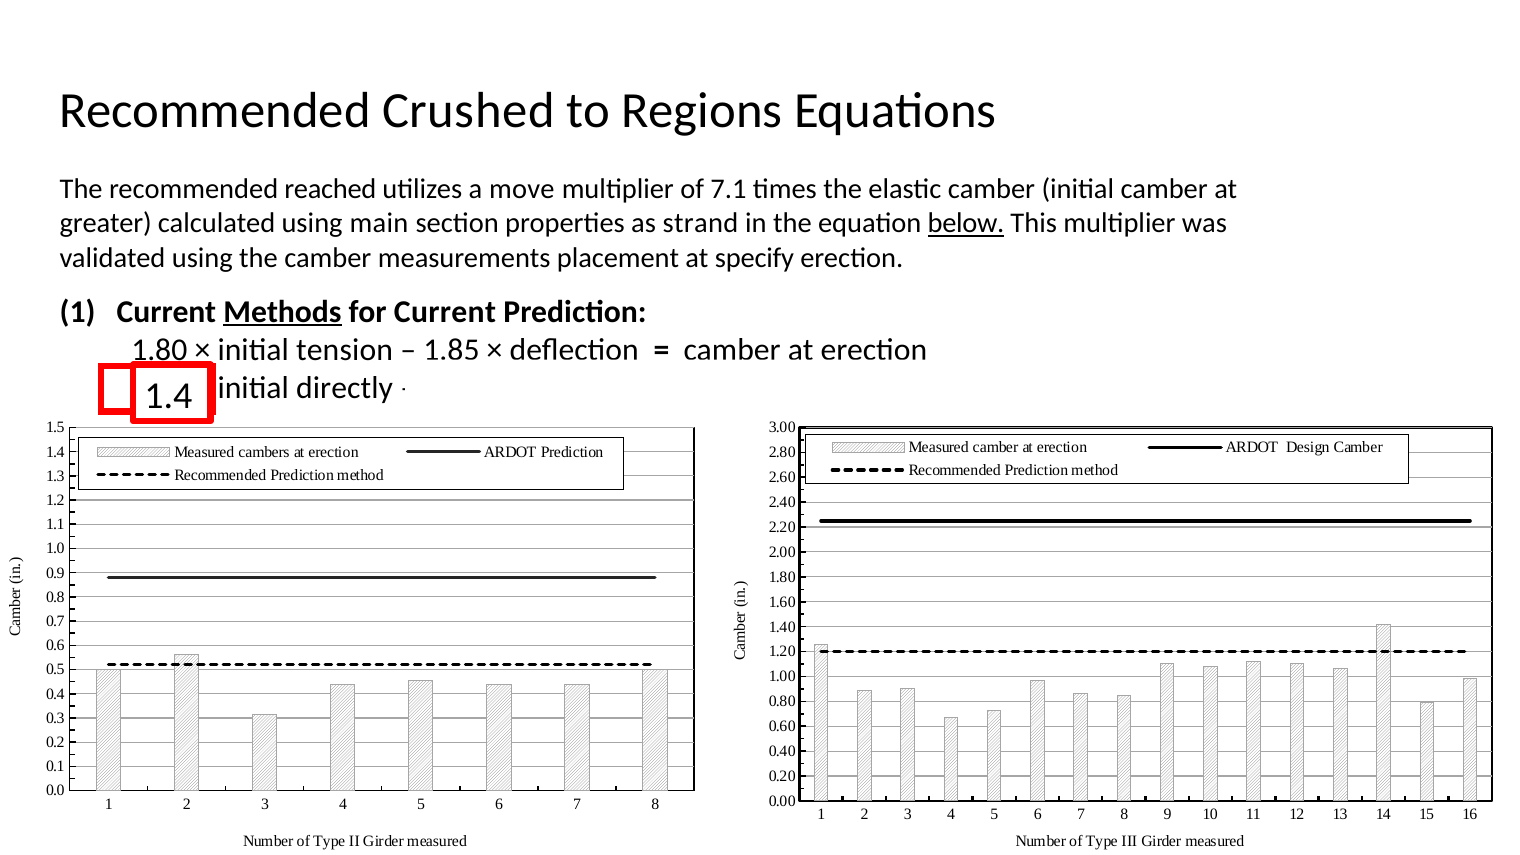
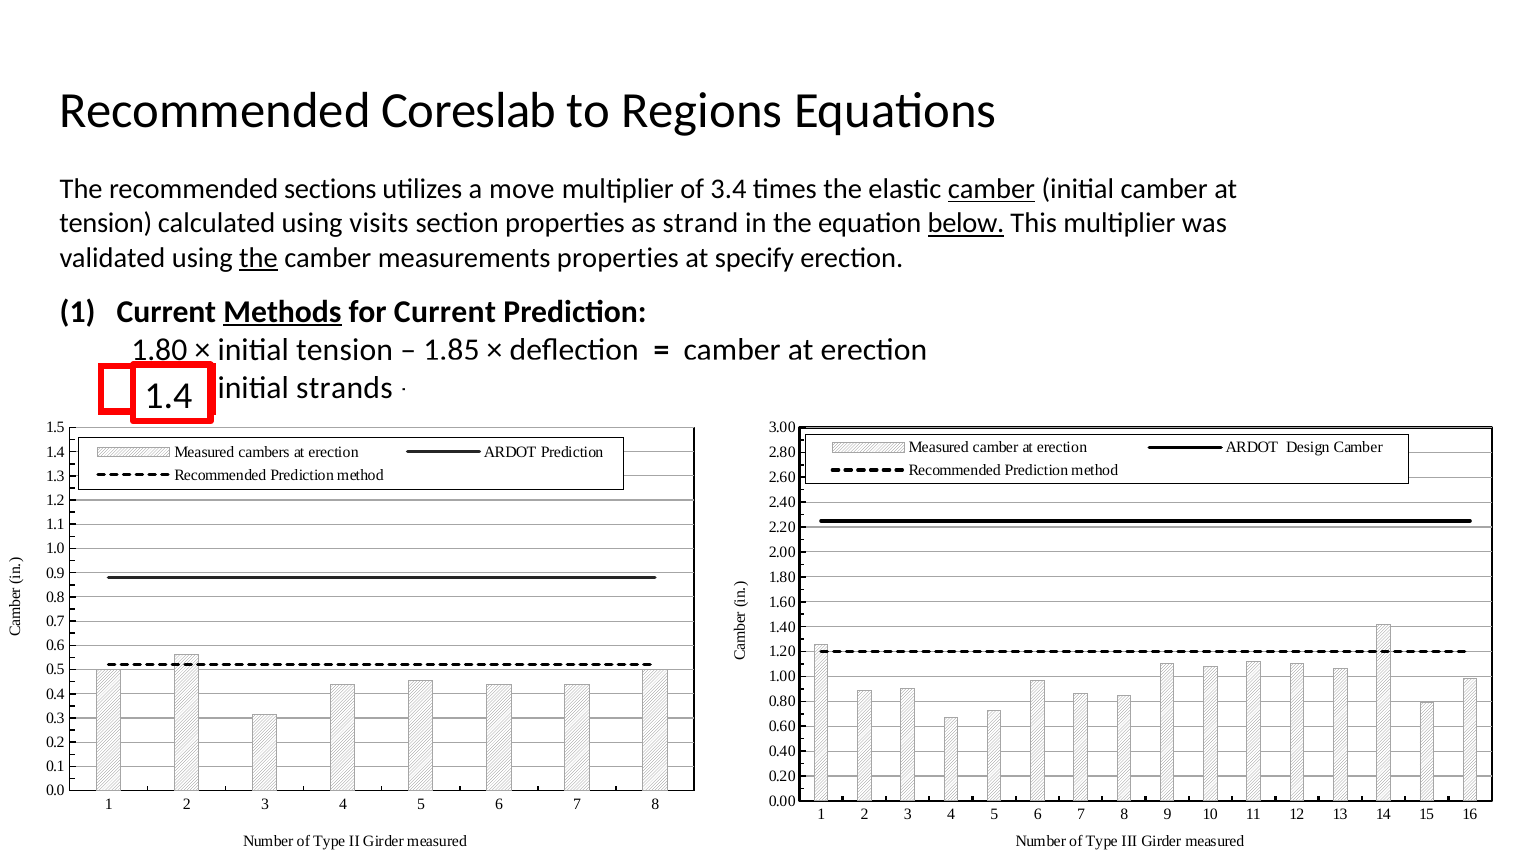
Crushed: Crushed -> Coreslab
reached: reached -> sections
7.1: 7.1 -> 3.4
camber at (991, 189) underline: none -> present
greater at (106, 224): greater -> tension
main: main -> visits
the at (258, 258) underline: none -> present
measurements placement: placement -> properties
directly: directly -> strands
